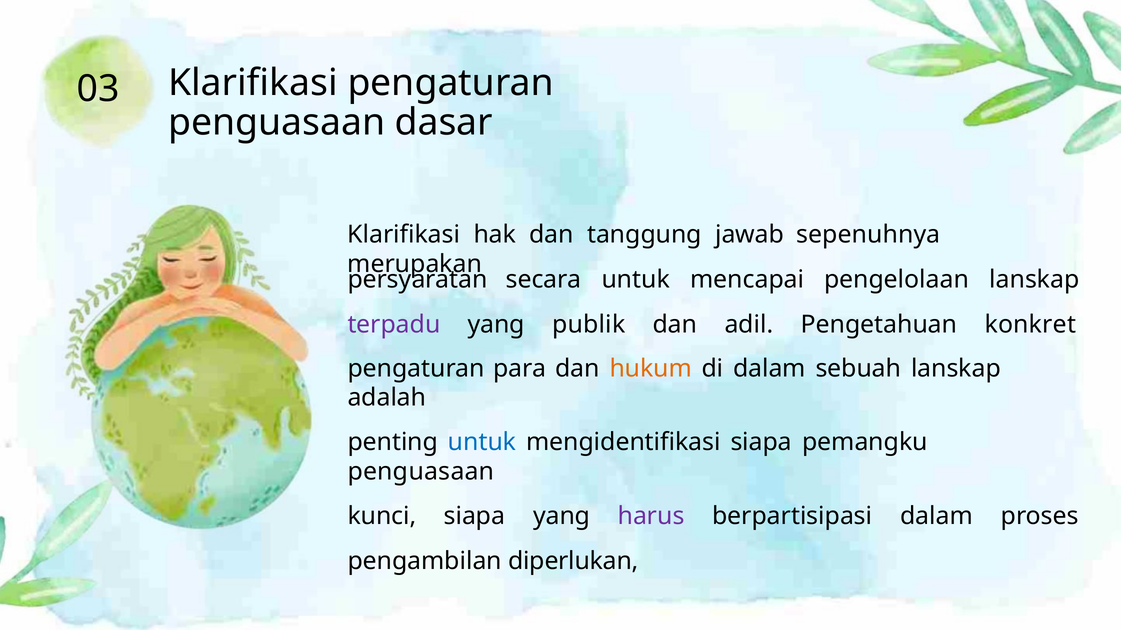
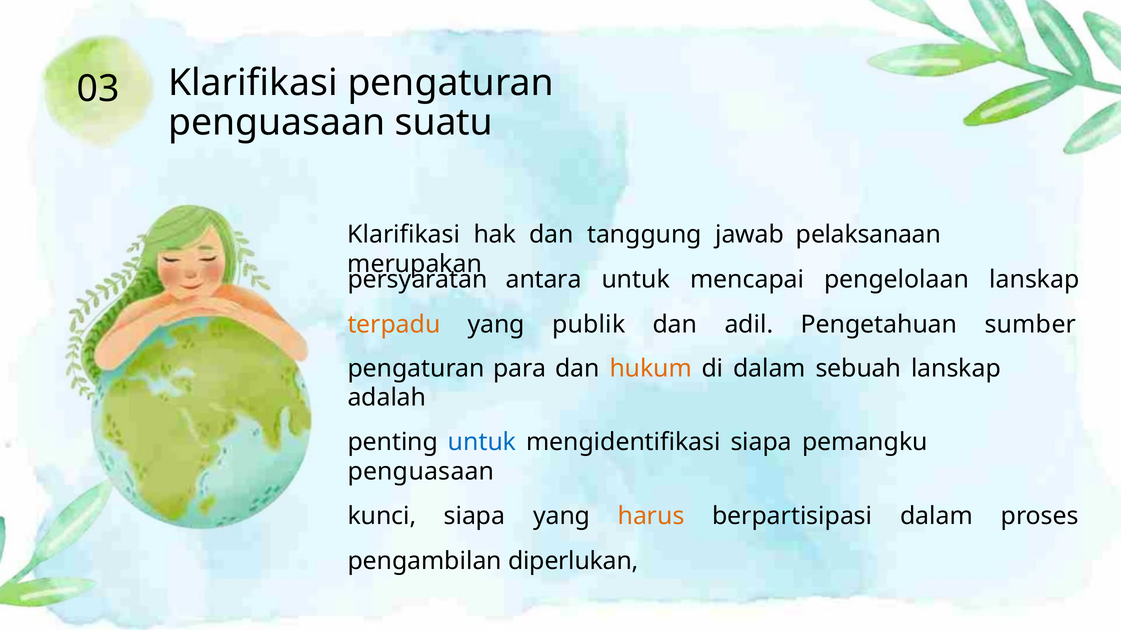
dasar: dasar -> suatu
sepenuhnya: sepenuhnya -> pelaksanaan
secara: secara -> antara
terpadu colour: purple -> orange
konkret: konkret -> sumber
harus colour: purple -> orange
